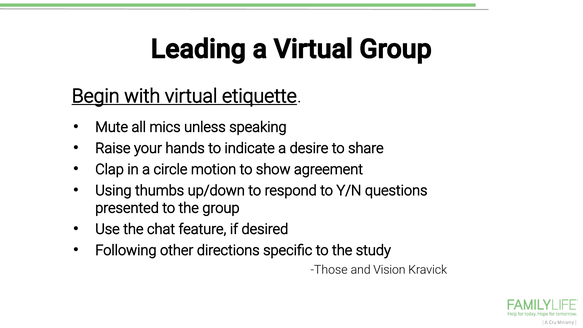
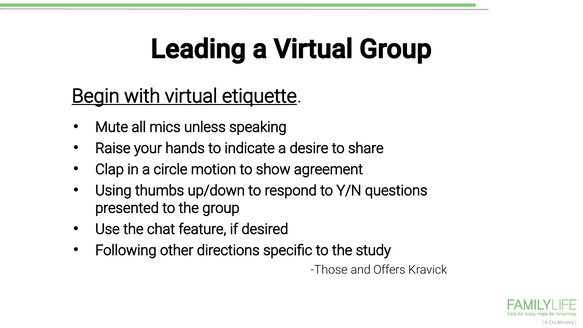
Vision: Vision -> Offers
